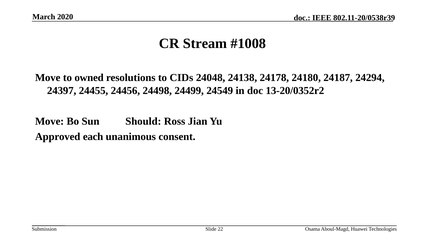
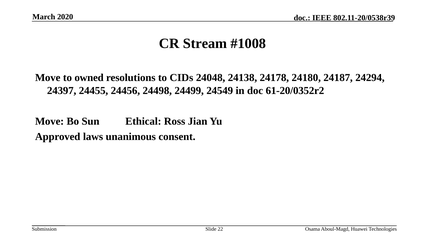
13-20/0352r2: 13-20/0352r2 -> 61-20/0352r2
Should: Should -> Ethical
each: each -> laws
